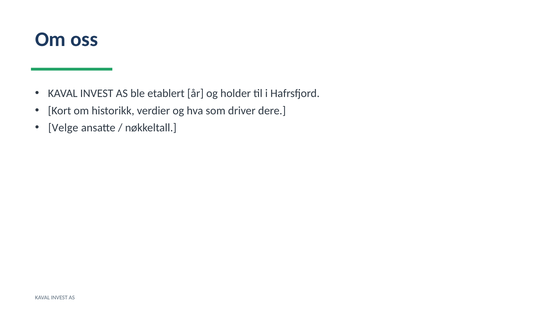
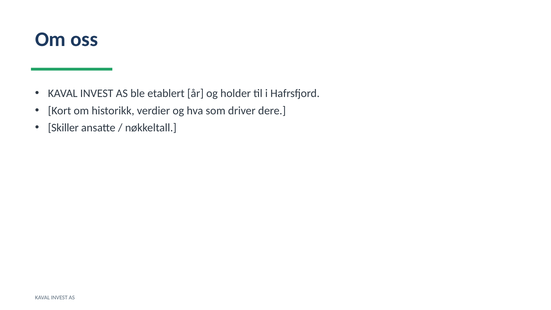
Velge: Velge -> Skiller
